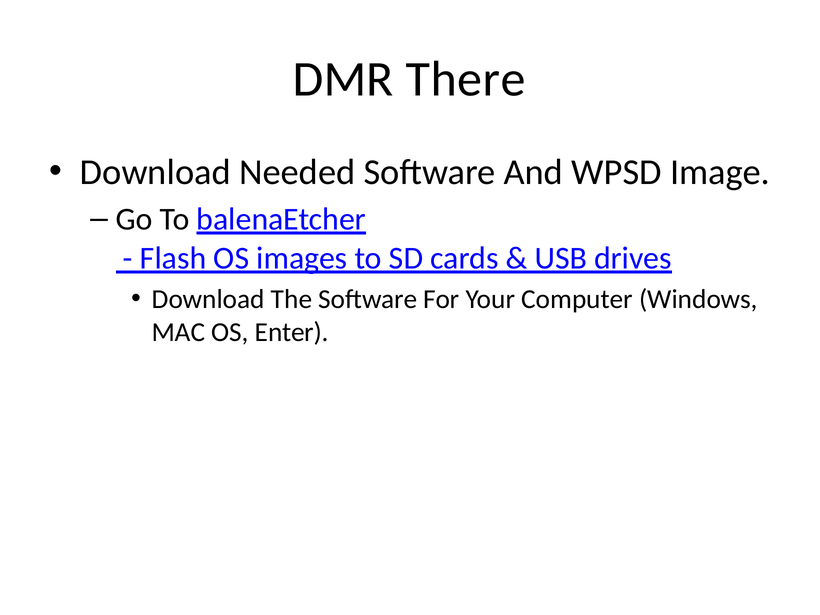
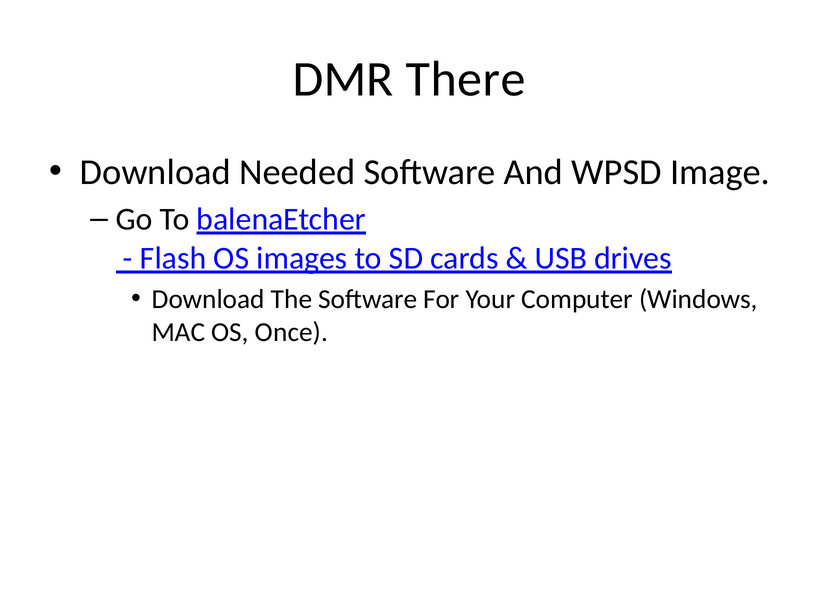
Enter: Enter -> Once
